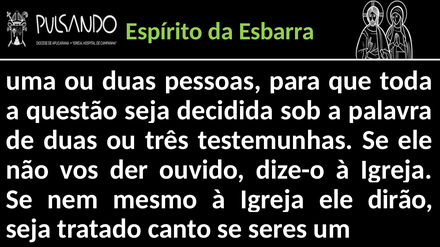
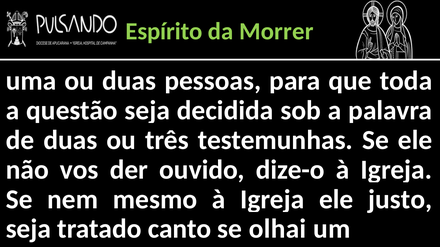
Esbarra: Esbarra -> Morrer
dirão: dirão -> justo
seres: seres -> olhai
